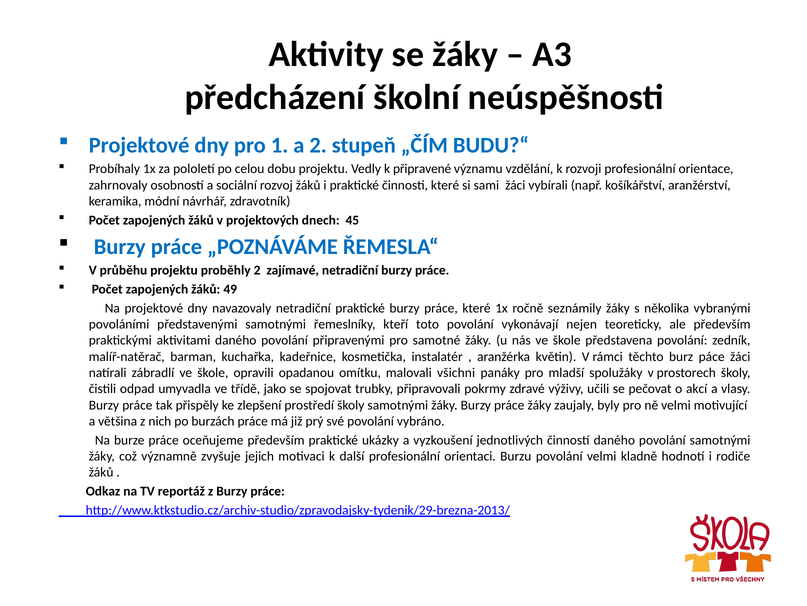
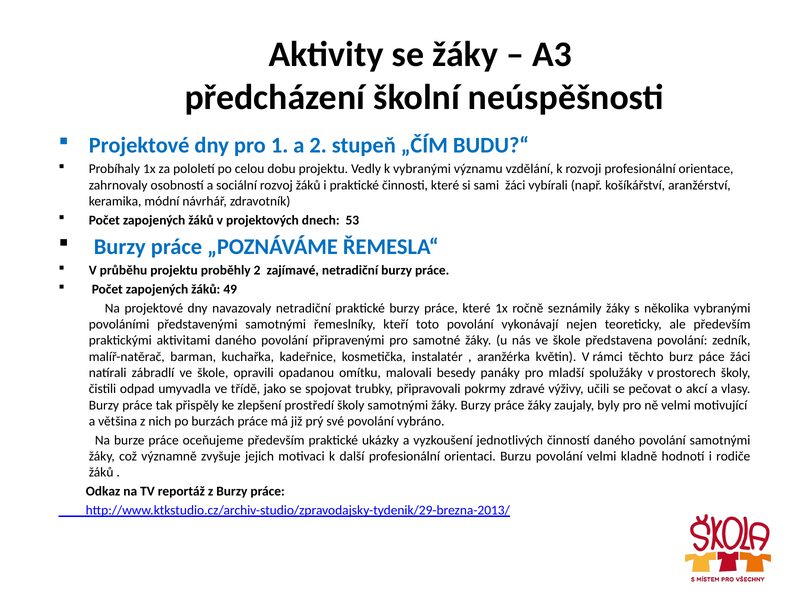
k připravené: připravené -> vybranými
45: 45 -> 53
všichni: všichni -> besedy
